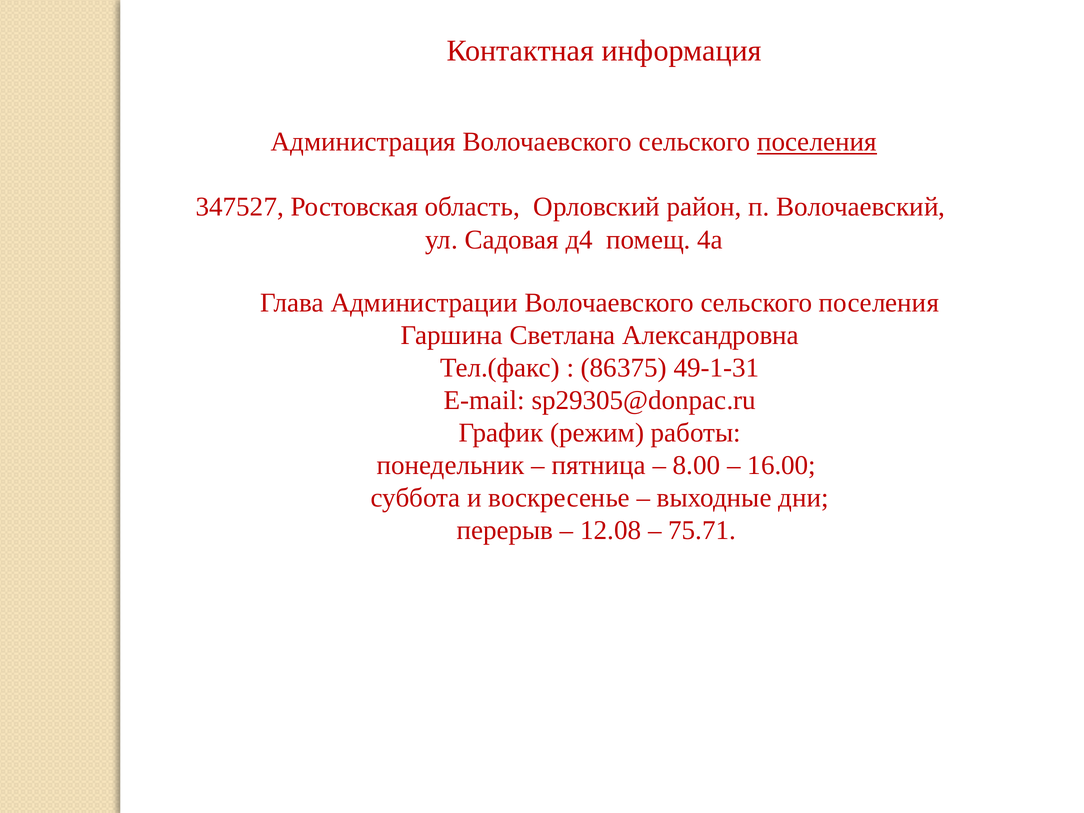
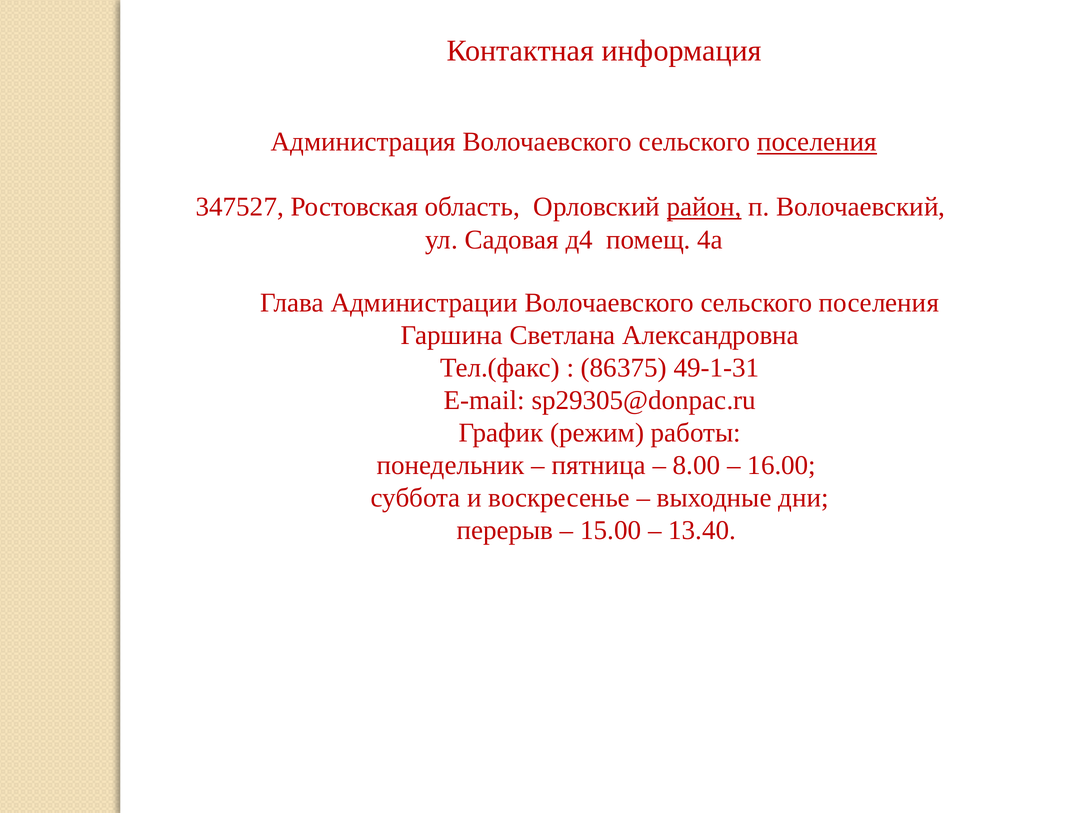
район underline: none -> present
12.08: 12.08 -> 15.00
75.71: 75.71 -> 13.40
